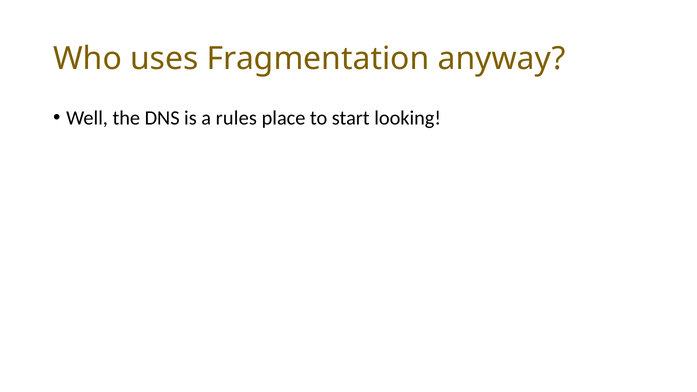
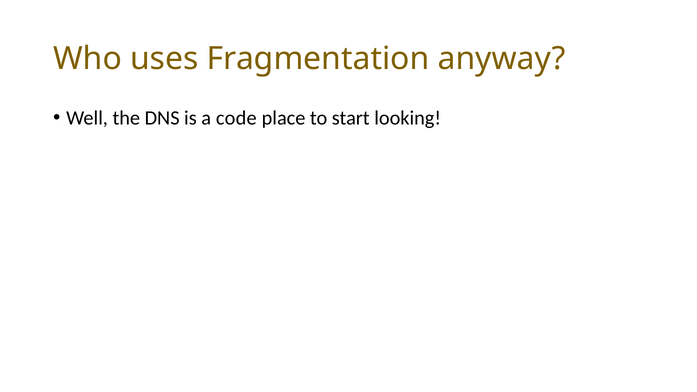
rules: rules -> code
